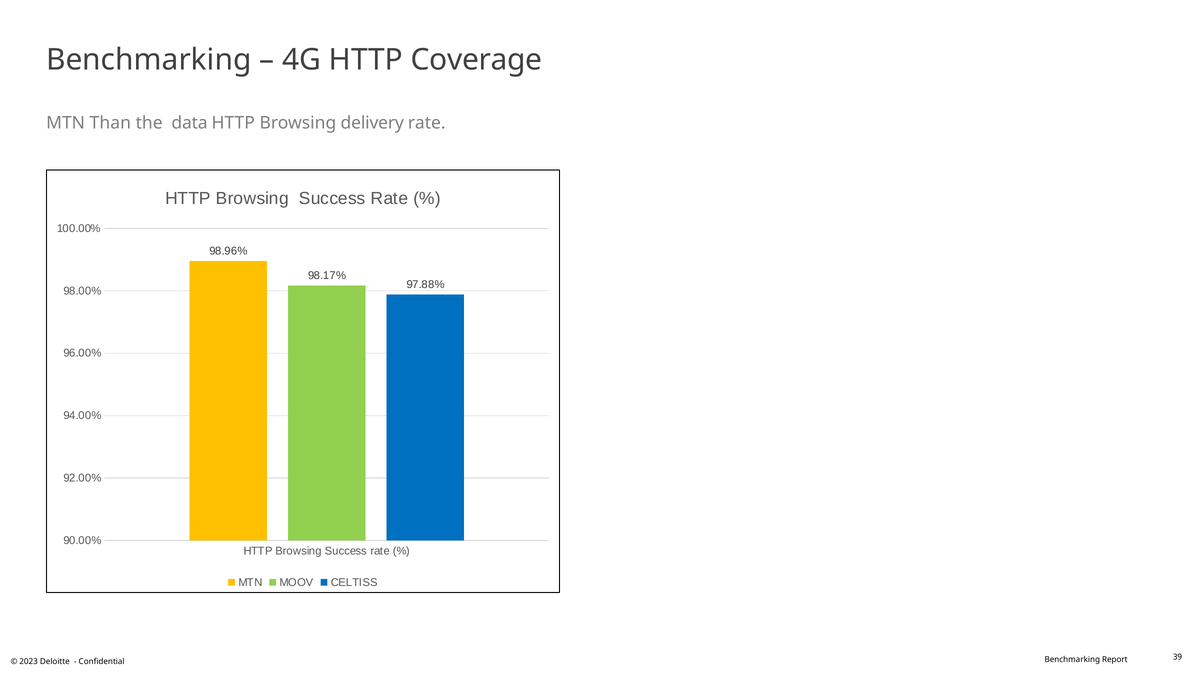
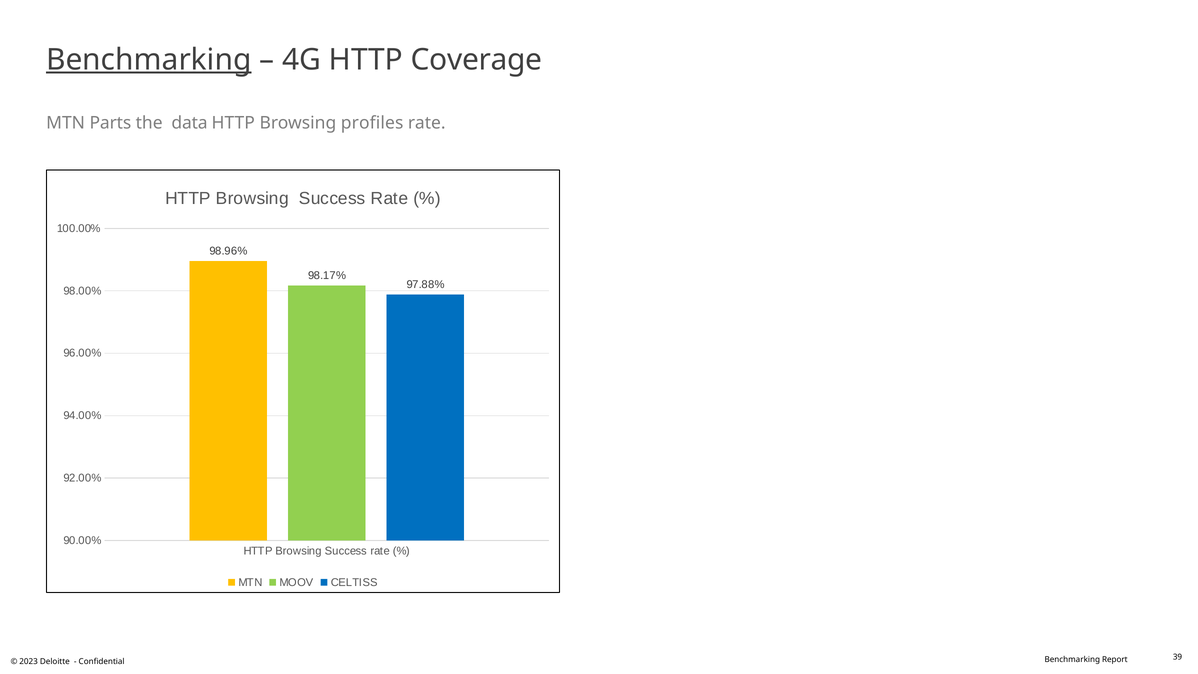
Benchmarking at (149, 60) underline: none -> present
Than: Than -> Parts
delivery: delivery -> profiles
